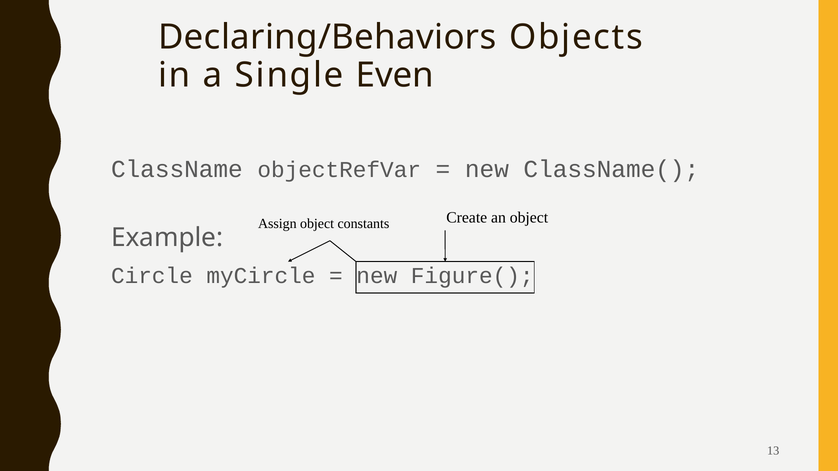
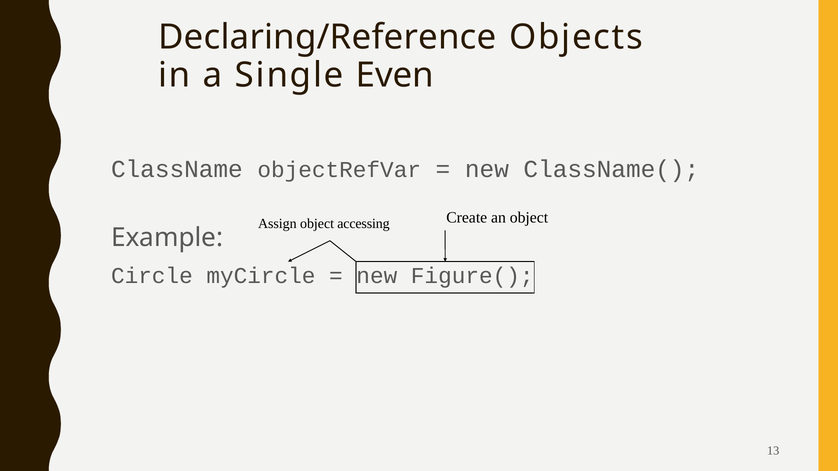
Declaring/Behaviors: Declaring/Behaviors -> Declaring/Reference
constants: constants -> accessing
